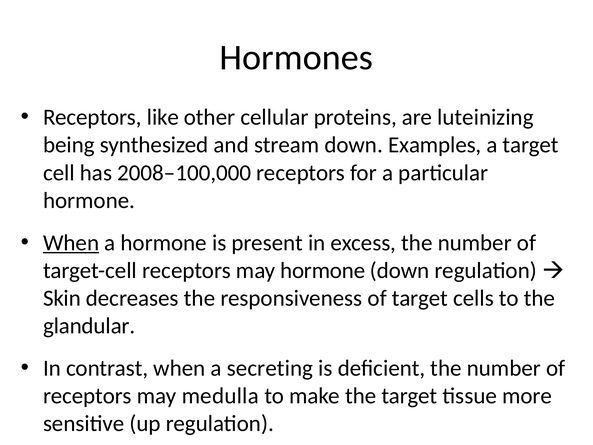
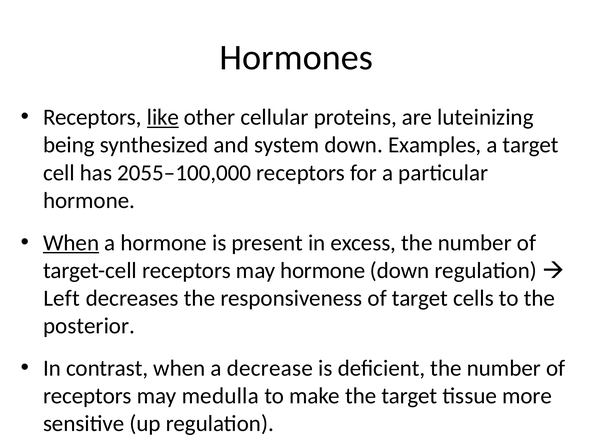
like underline: none -> present
stream: stream -> system
2008–100,000: 2008–100,000 -> 2055–100,000
Skin: Skin -> Left
glandular: glandular -> posterior
secreting: secreting -> decrease
